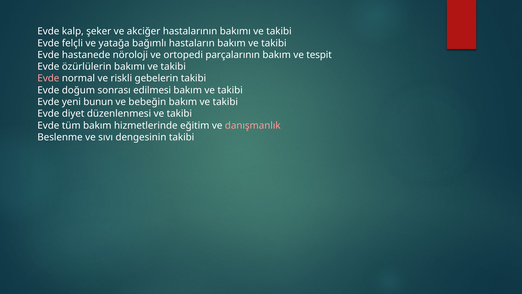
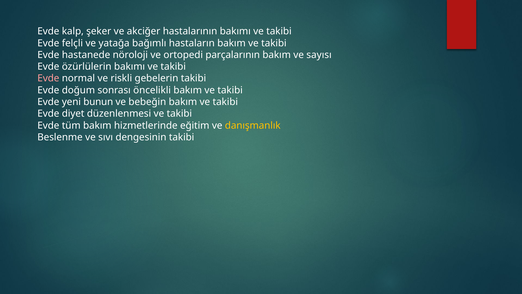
tespit: tespit -> sayısı
edilmesi: edilmesi -> öncelikli
danışmanlık colour: pink -> yellow
